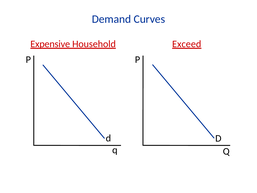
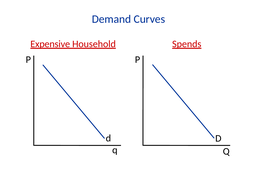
Exceed: Exceed -> Spends
